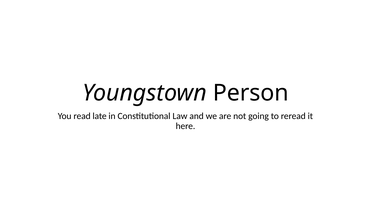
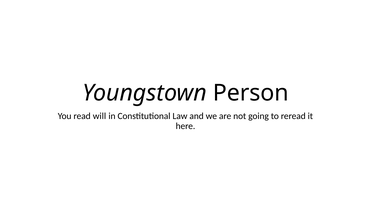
late: late -> will
